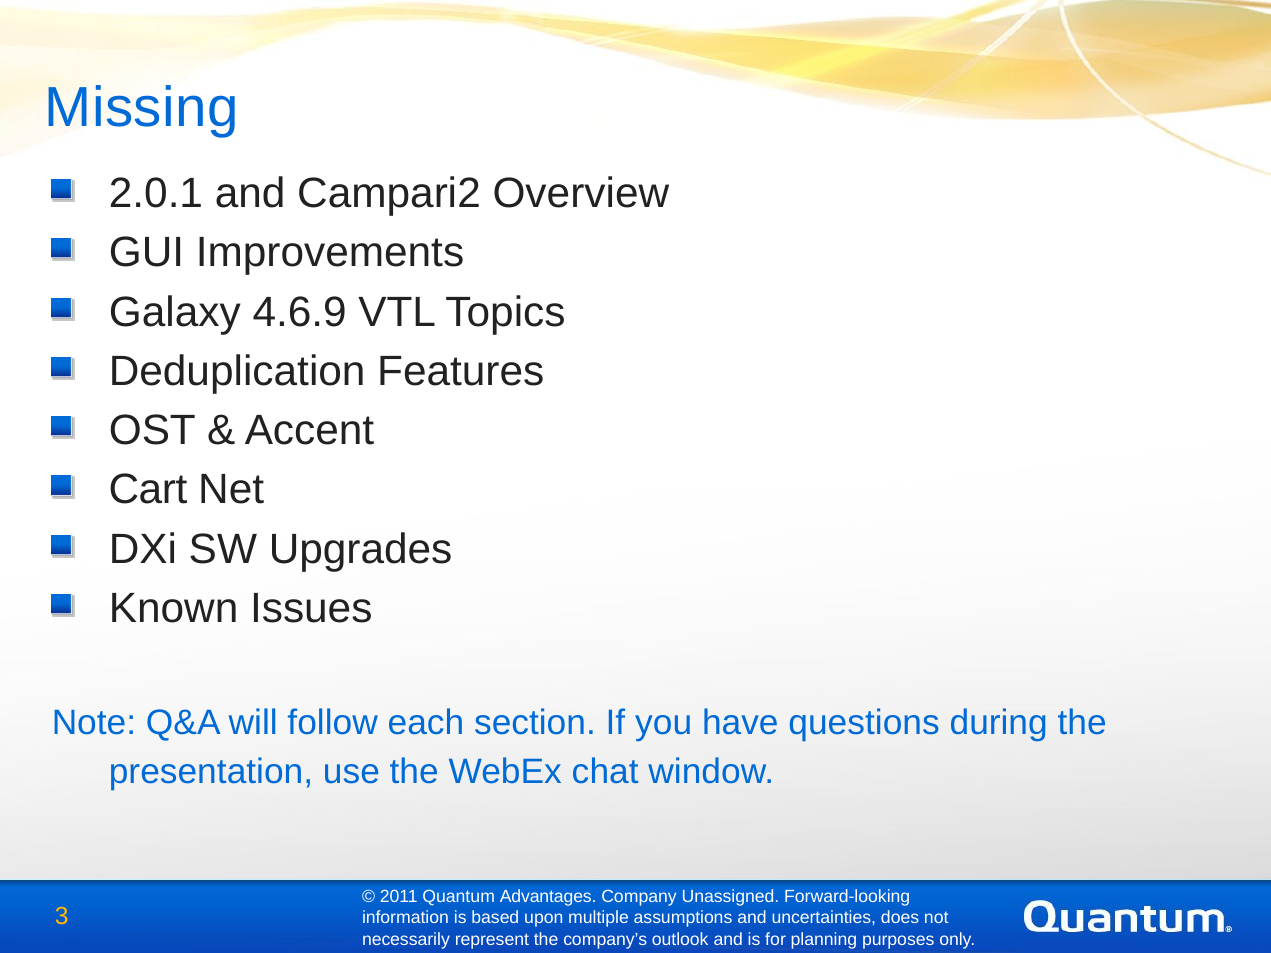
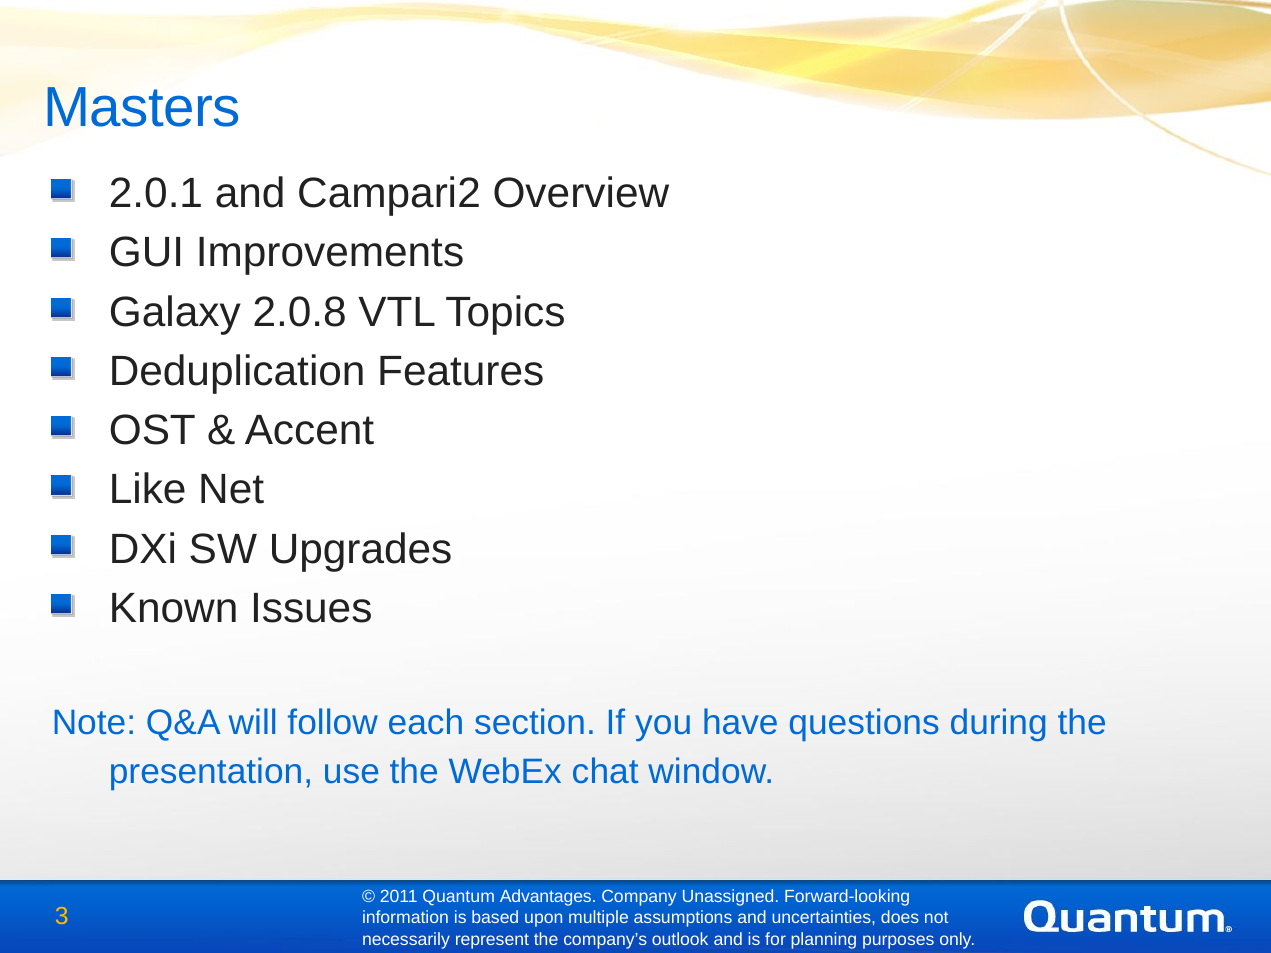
Missing: Missing -> Masters
4.6.9: 4.6.9 -> 2.0.8
Cart: Cart -> Like
